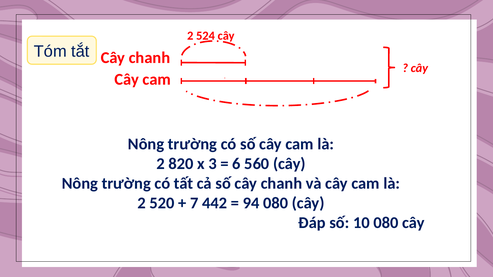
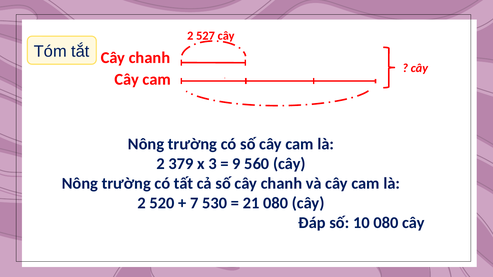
524: 524 -> 527
820: 820 -> 379
6: 6 -> 9
442: 442 -> 530
94: 94 -> 21
